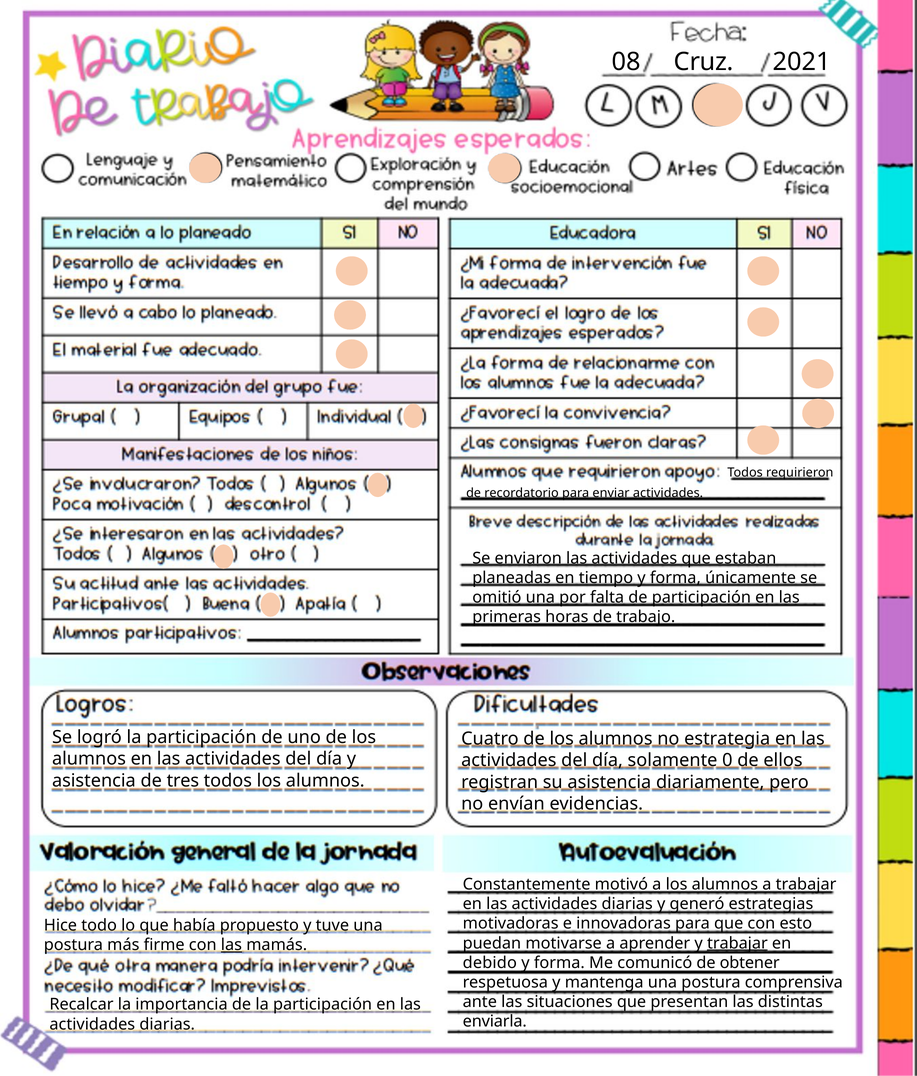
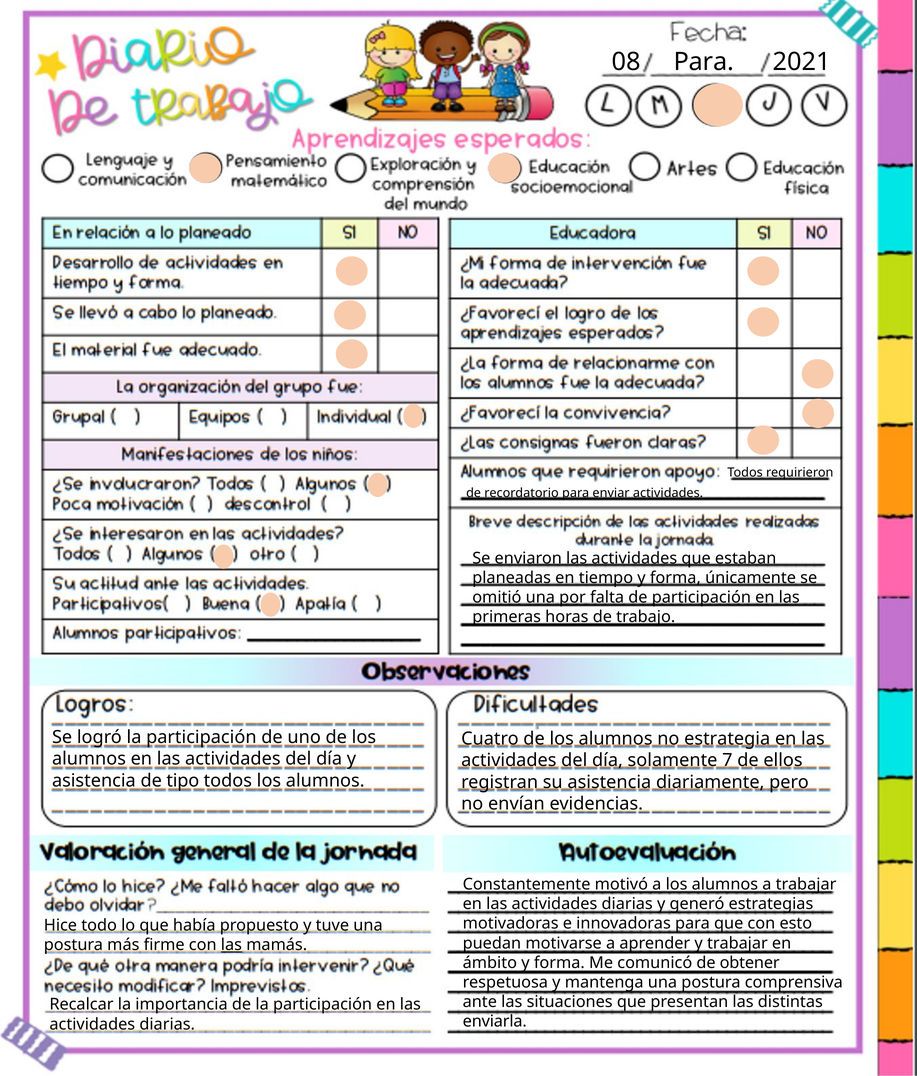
08 Cruz: Cruz -> Para
0: 0 -> 7
tres: tres -> tipo
trabajar at (737, 943) underline: present -> none
debido: debido -> ámbito
